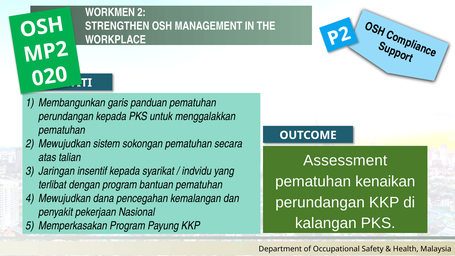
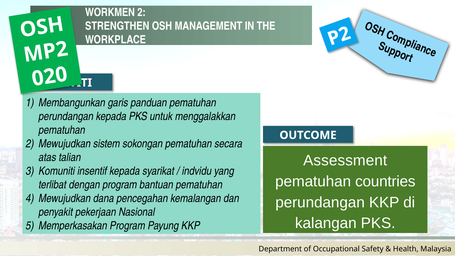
Jaringan: Jaringan -> Komuniti
kenaikan: kenaikan -> countries
